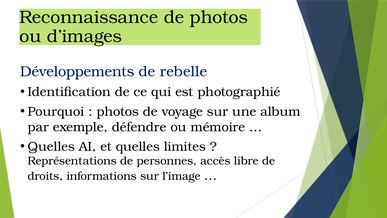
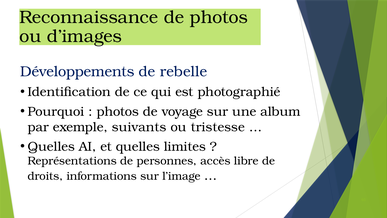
défendre: défendre -> suivants
mémoire: mémoire -> tristesse
